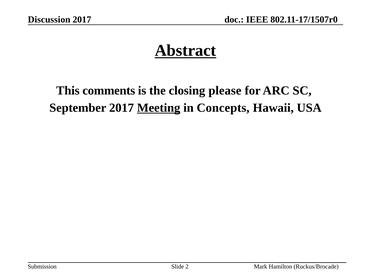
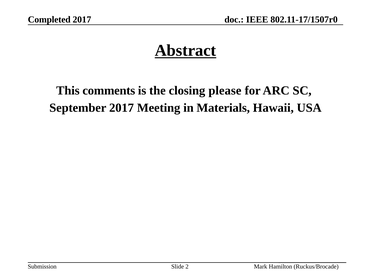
Discussion: Discussion -> Completed
Meeting underline: present -> none
Concepts: Concepts -> Materials
